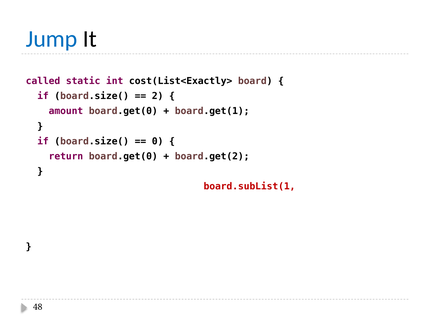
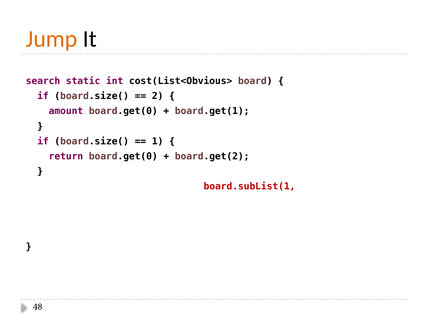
Jump colour: blue -> orange
called: called -> search
cost(List<Exactly>: cost(List<Exactly> -> cost(List<Obvious>
0: 0 -> 1
